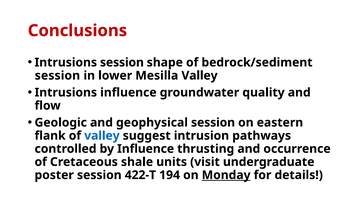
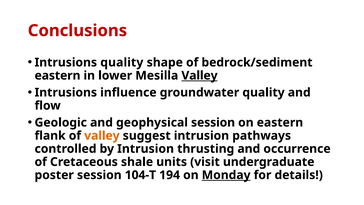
Intrusions session: session -> quality
session at (57, 75): session -> eastern
Valley at (199, 75) underline: none -> present
valley at (102, 136) colour: blue -> orange
by Influence: Influence -> Intrusion
422-T: 422-T -> 104-T
